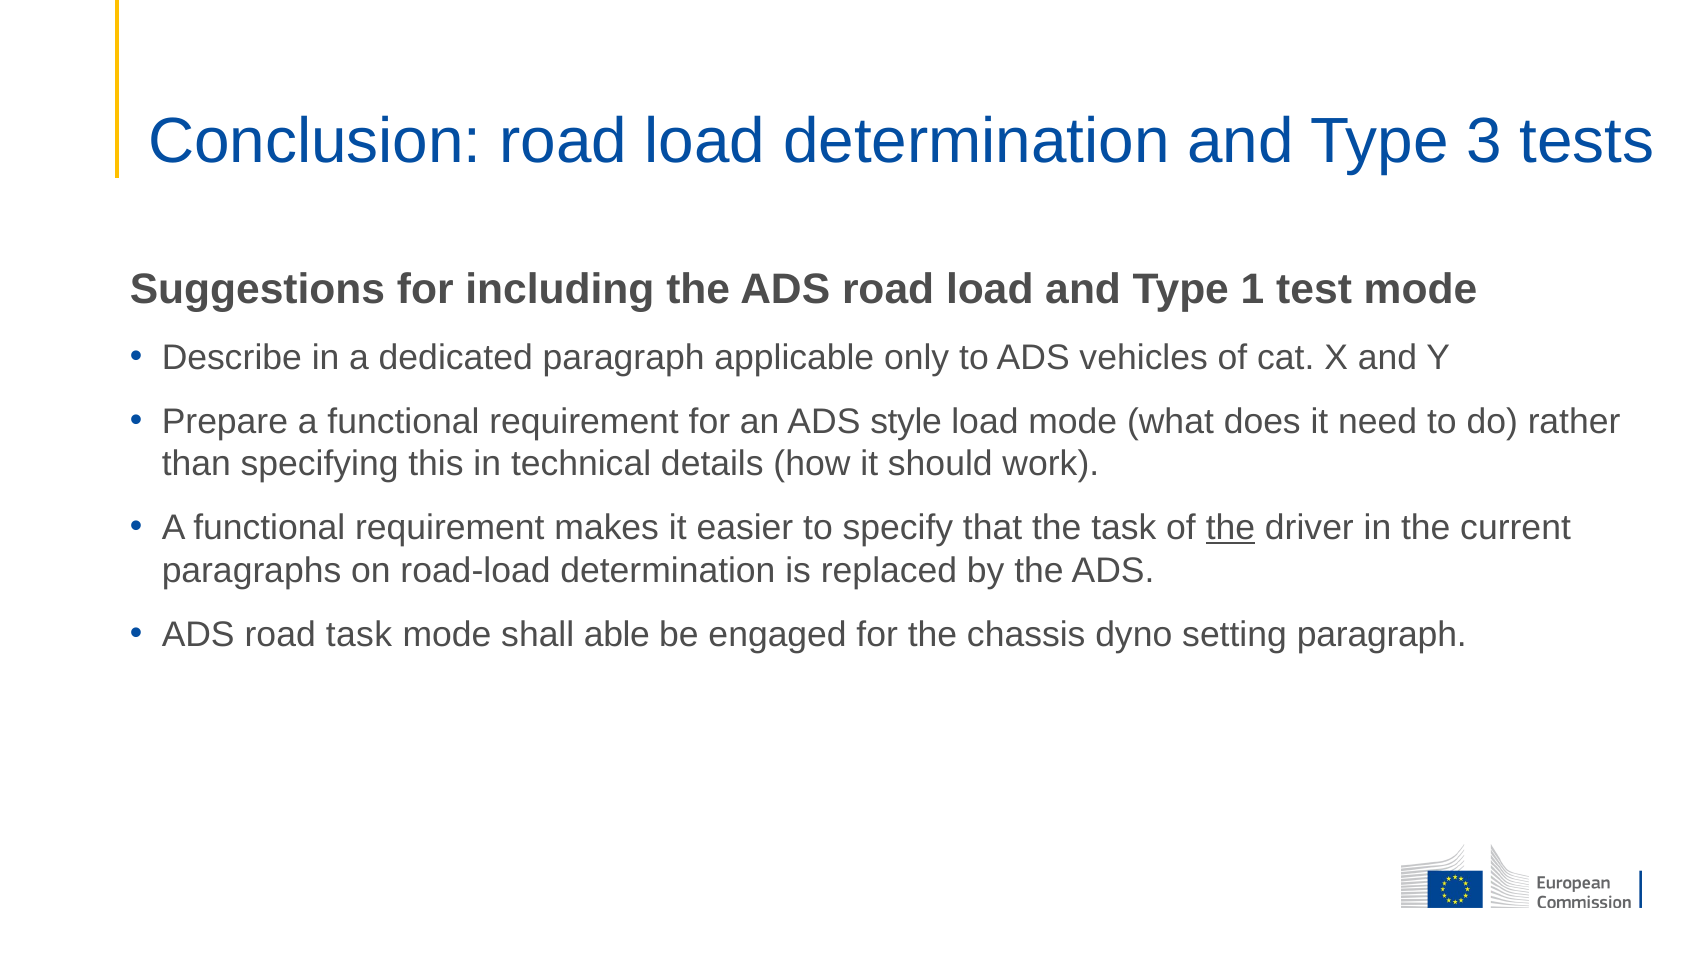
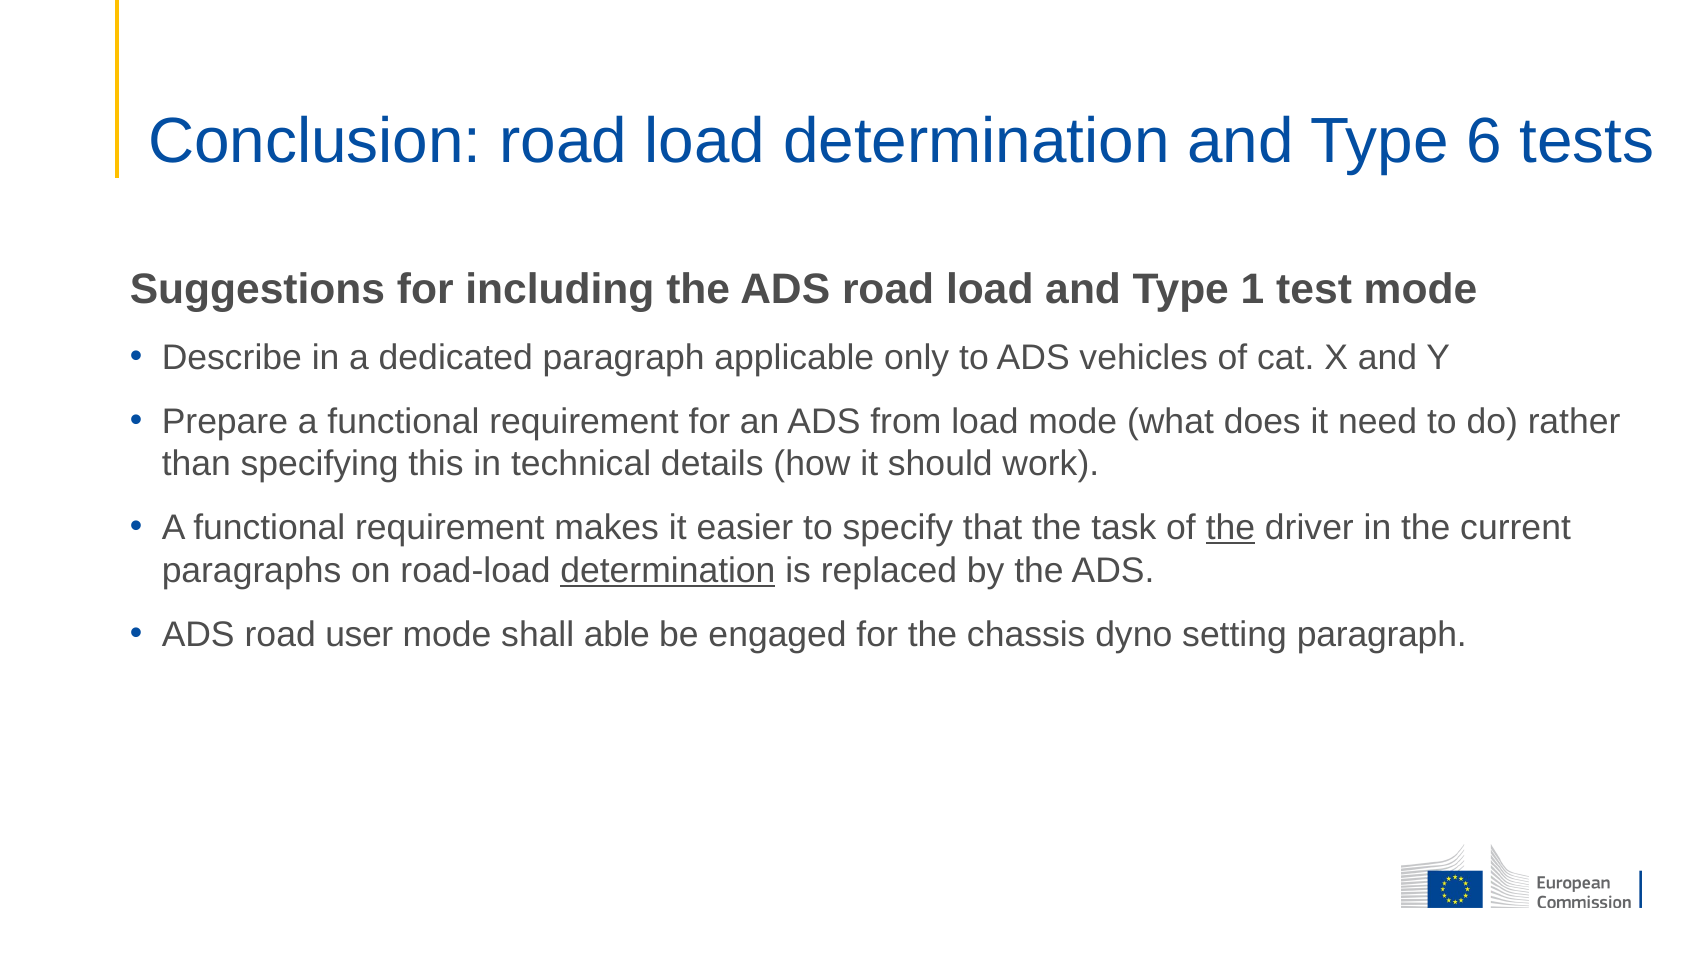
3: 3 -> 6
style: style -> from
determination at (668, 571) underline: none -> present
road task: task -> user
